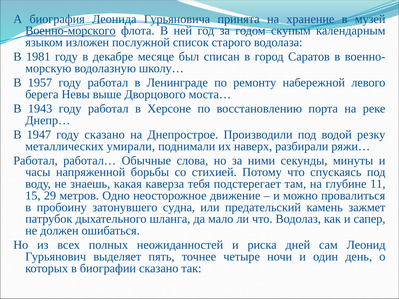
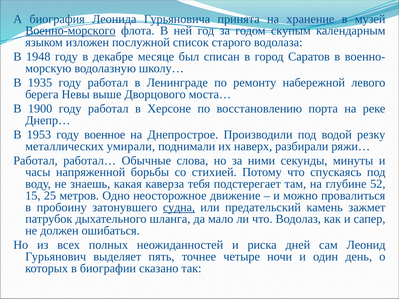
1981: 1981 -> 1948
1957: 1957 -> 1935
1943: 1943 -> 1900
1947: 1947 -> 1953
году сказано: сказано -> военное
11: 11 -> 52
29: 29 -> 25
судна underline: none -> present
